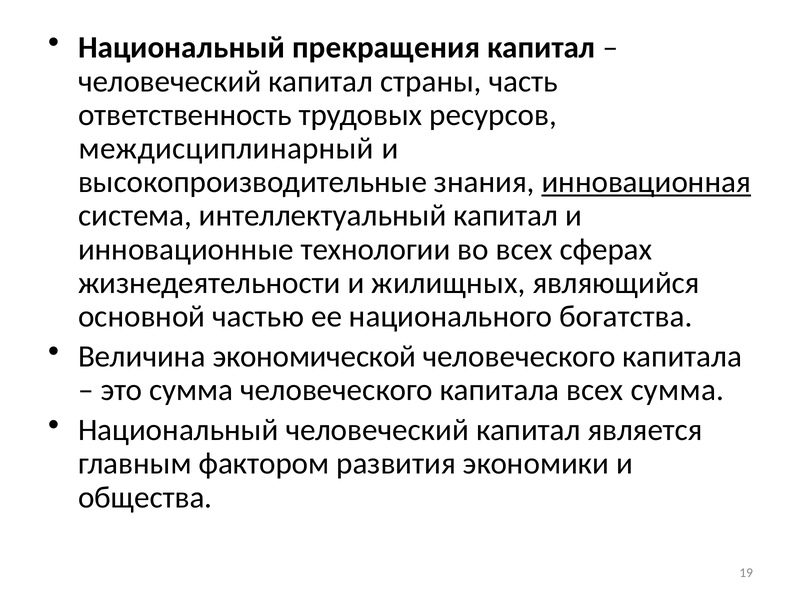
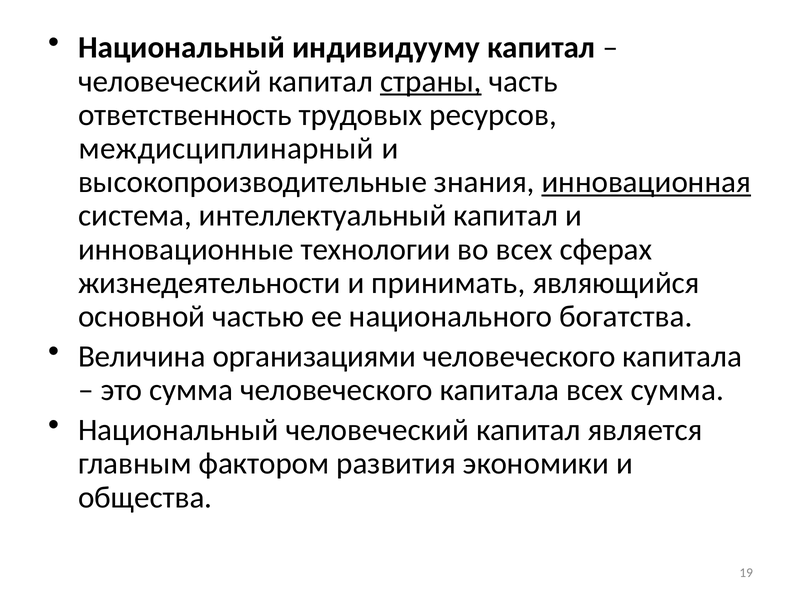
прекращения: прекращения -> индивидууму
страны underline: none -> present
жилищных: жилищных -> принимать
экономической: экономической -> организациями
